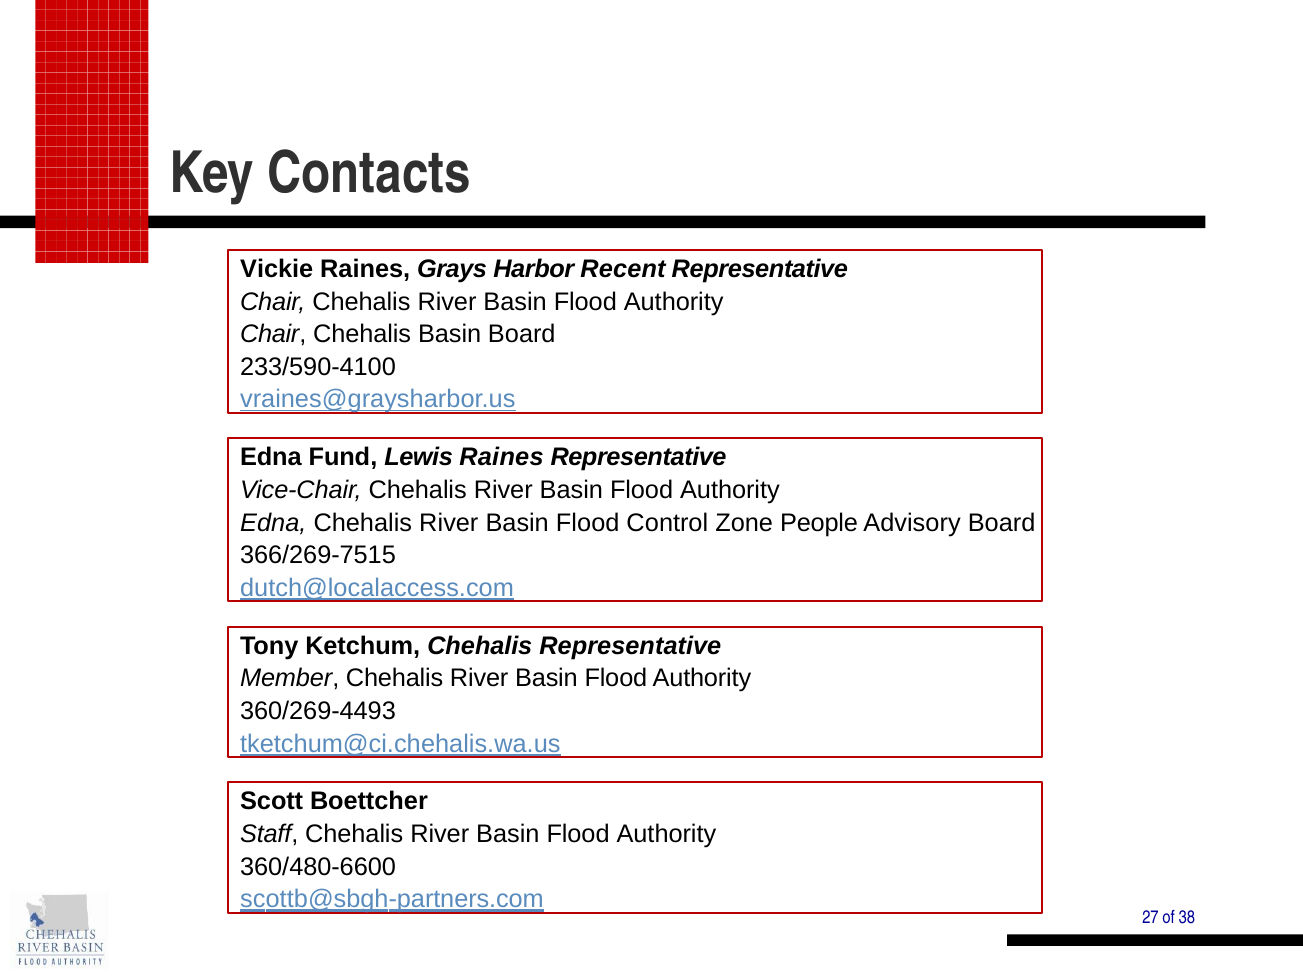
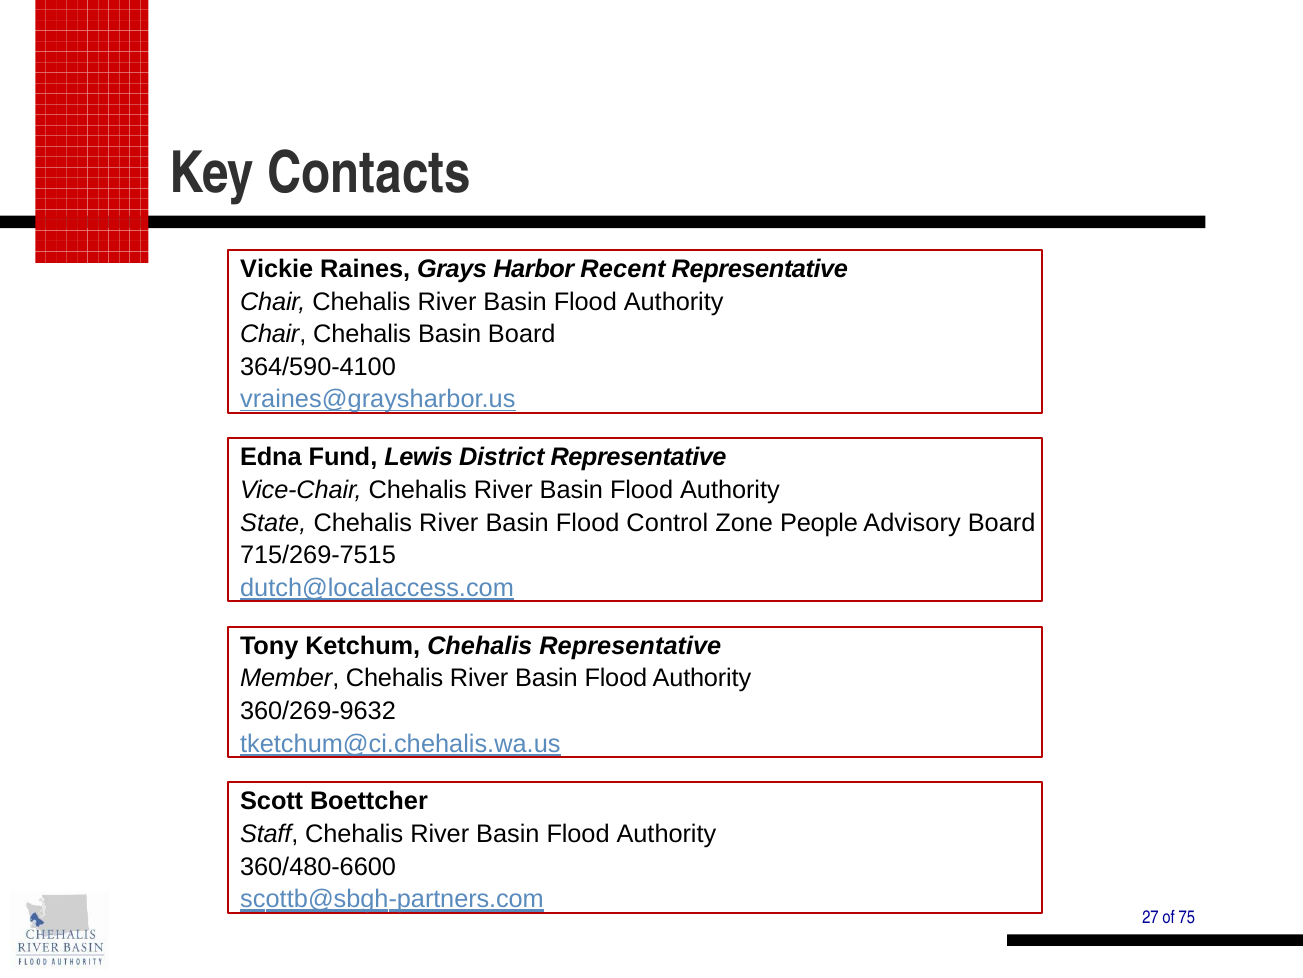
233/590-4100: 233/590-4100 -> 364/590-4100
Lewis Raines: Raines -> District
Edna at (273, 522): Edna -> State
366/269-7515: 366/269-7515 -> 715/269-7515
360/269-4493: 360/269-4493 -> 360/269-9632
38: 38 -> 75
